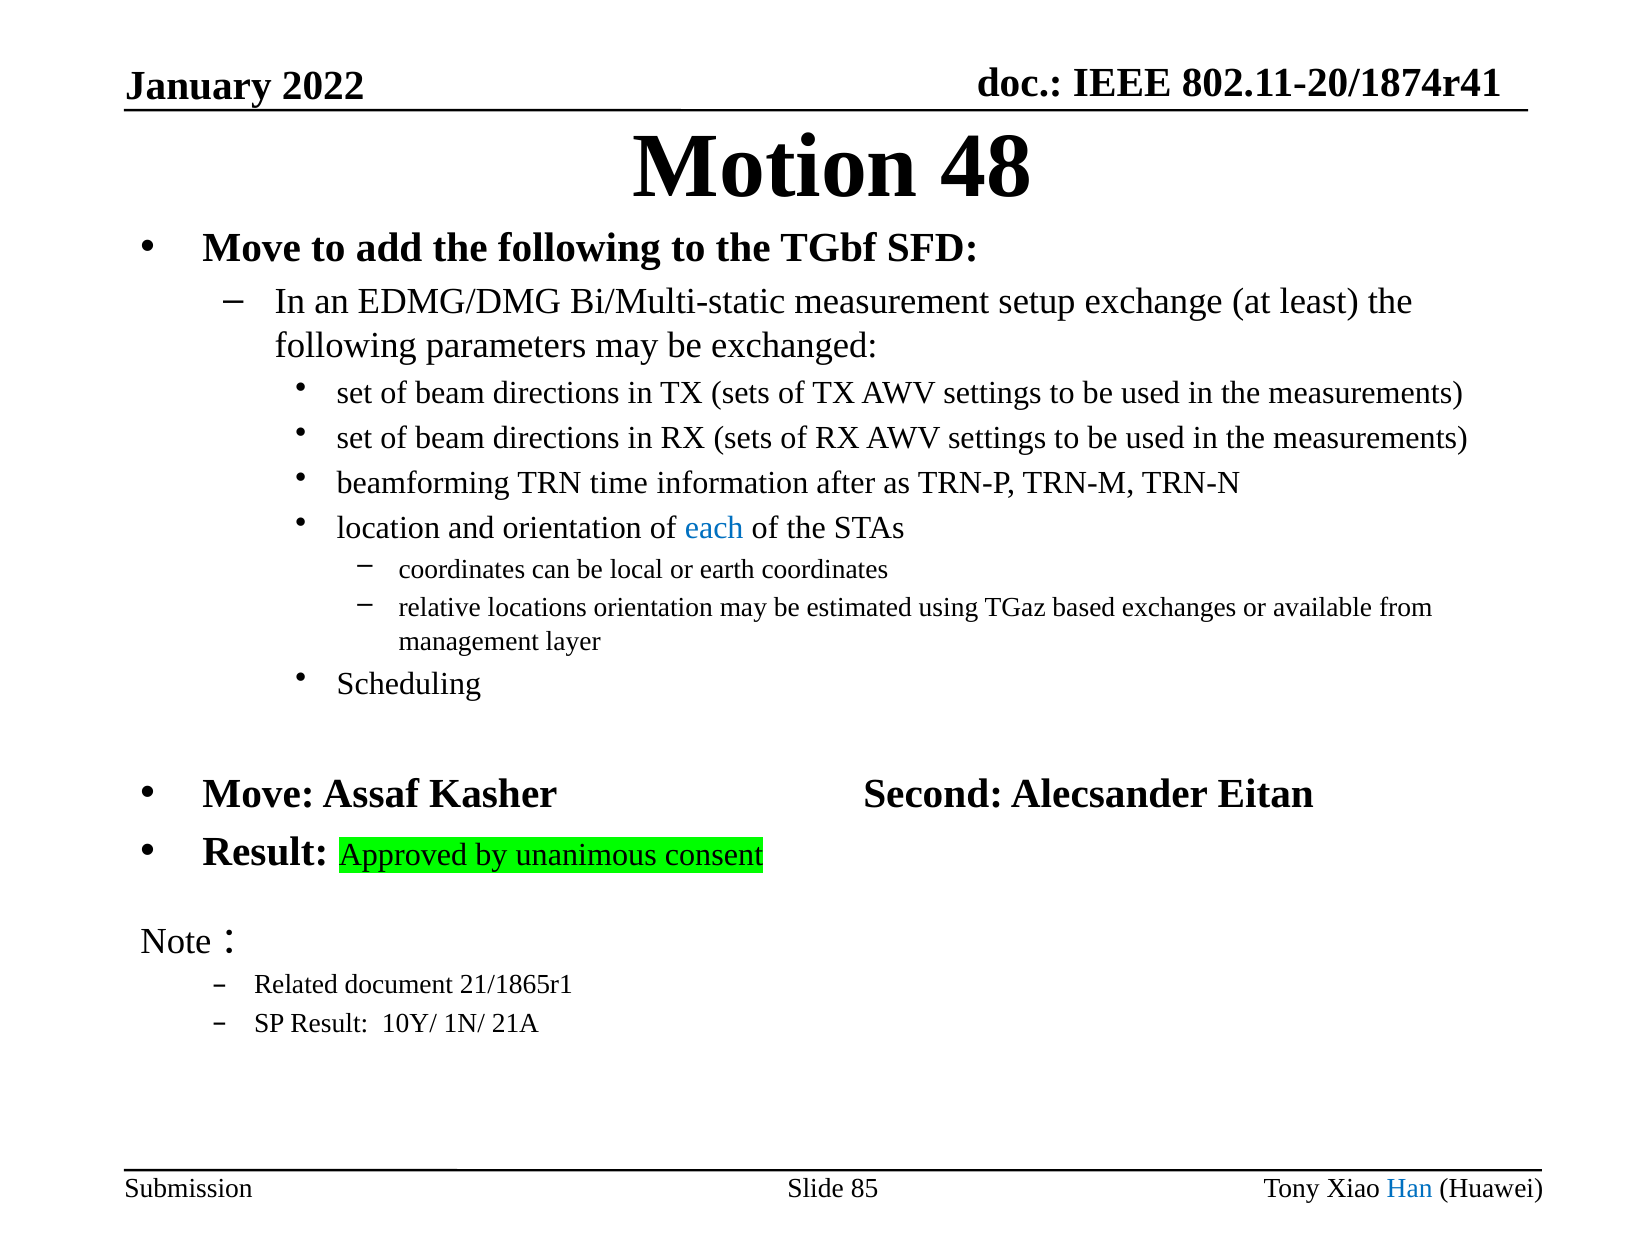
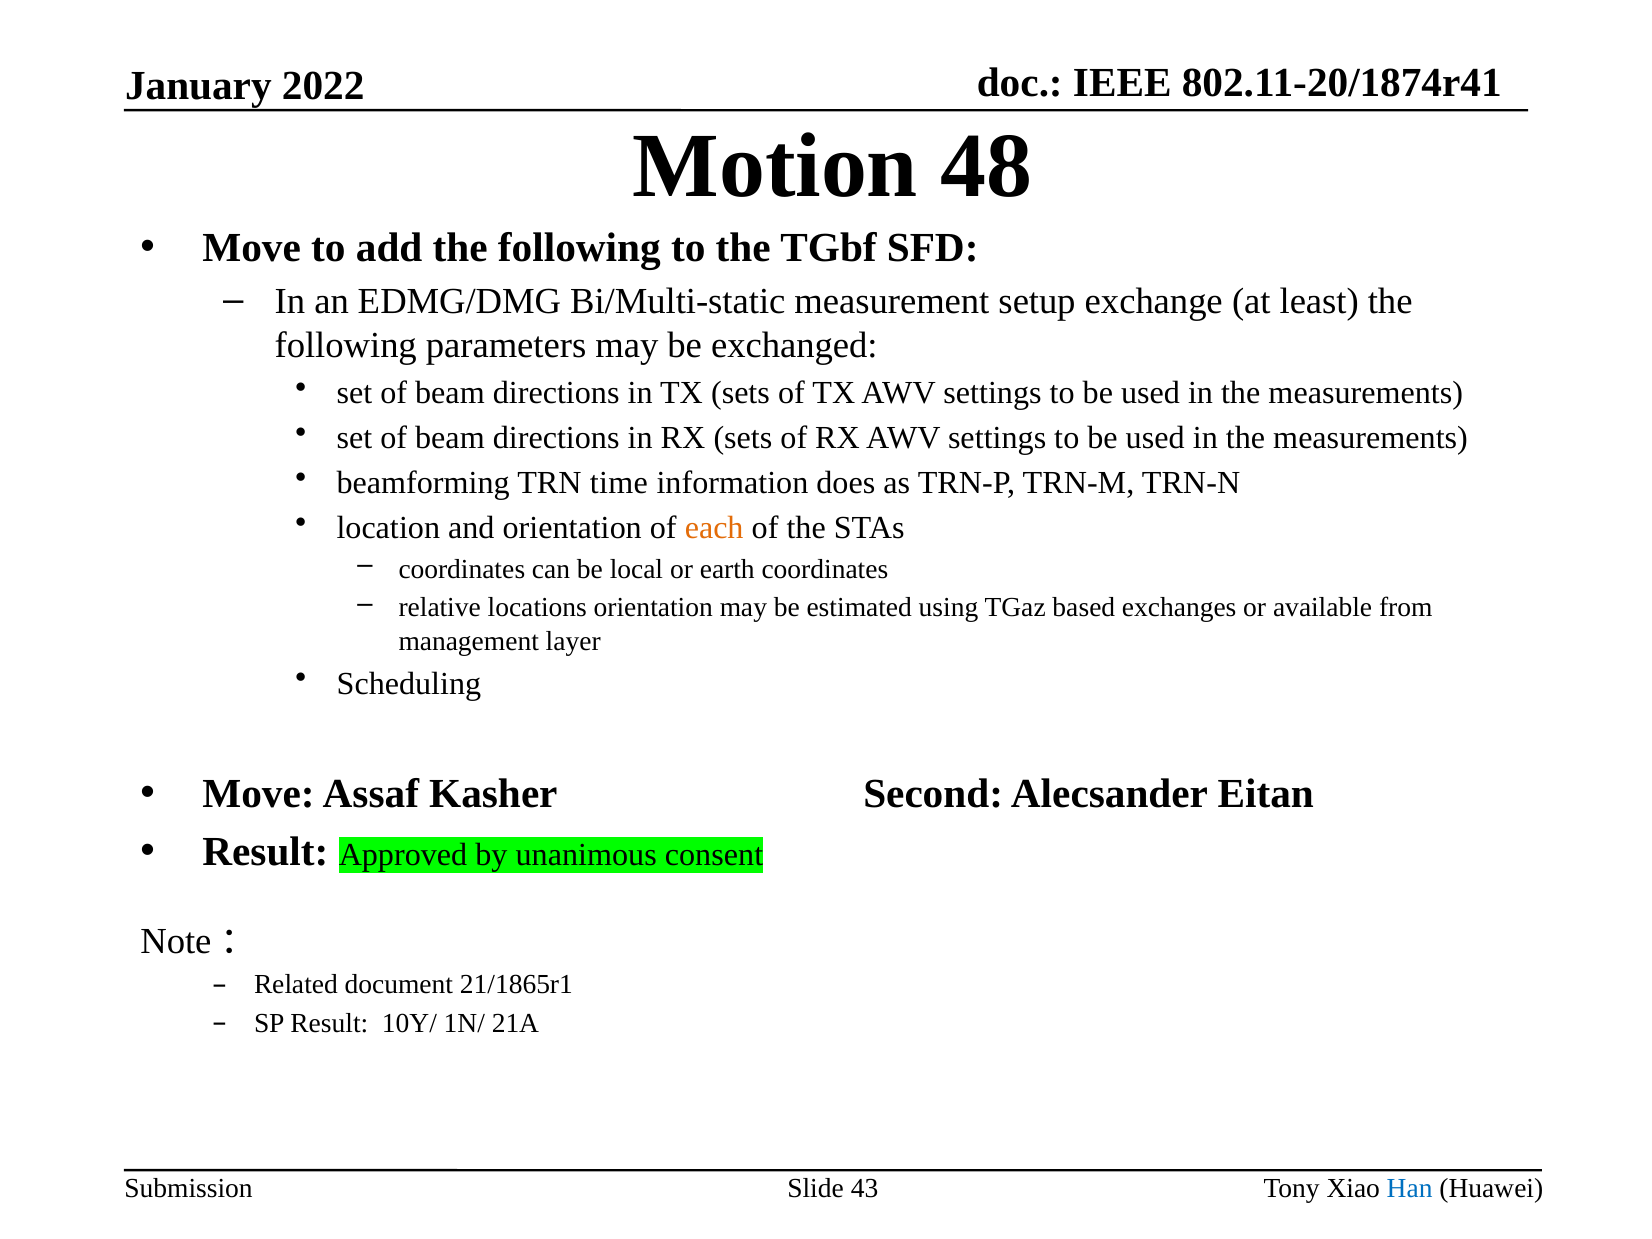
after: after -> does
each colour: blue -> orange
85: 85 -> 43
